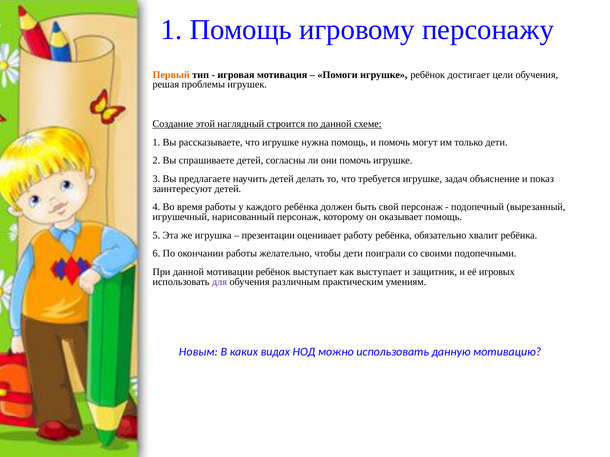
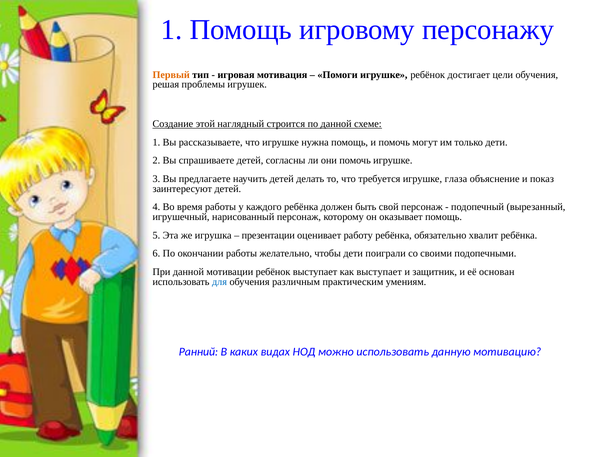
задач: задач -> глаза
игровых: игровых -> основан
для colour: purple -> blue
Новым: Новым -> Ранний
